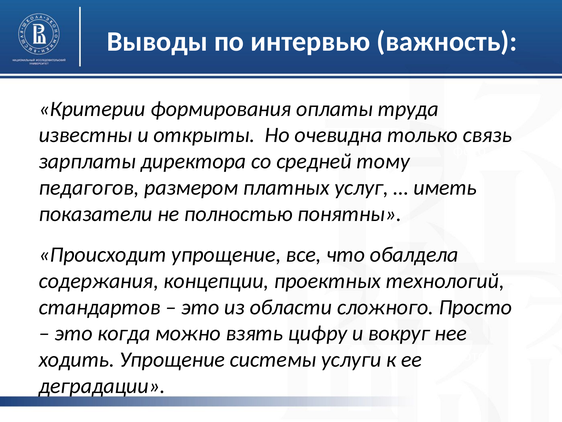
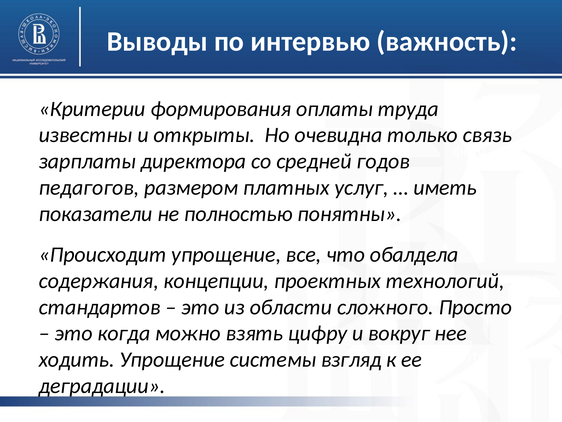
тому: тому -> годов
услуги: услуги -> взгляд
